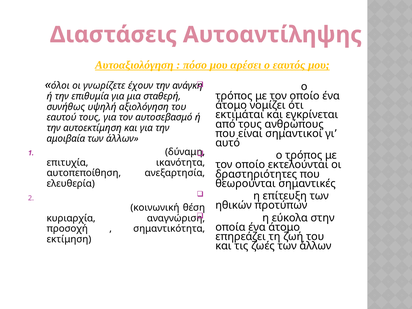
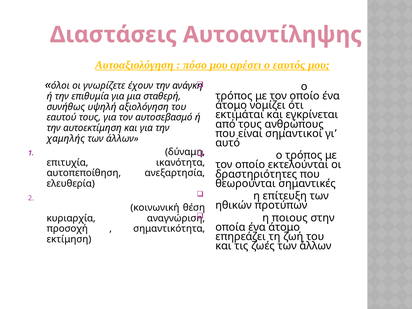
αμοιβαία: αμοιβαία -> χαμηλής
εύκολα: εύκολα -> ποιους
